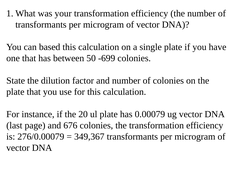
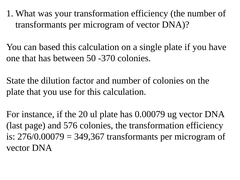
-699: -699 -> -370
676: 676 -> 576
